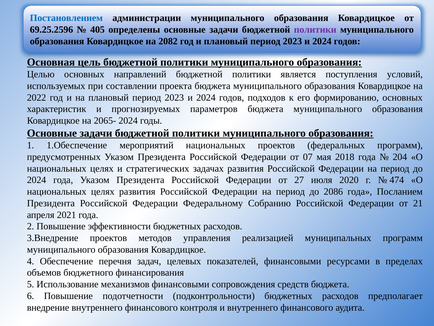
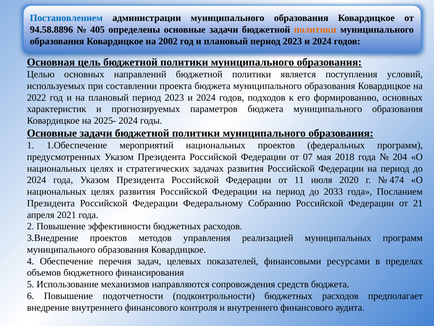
69.25.2596: 69.25.2596 -> 94.58.8896
политики at (315, 30) colour: purple -> orange
2082: 2082 -> 2002
2065-: 2065- -> 2025-
27: 27 -> 11
2086: 2086 -> 2033
механизмов финансовыми: финансовыми -> направляются
